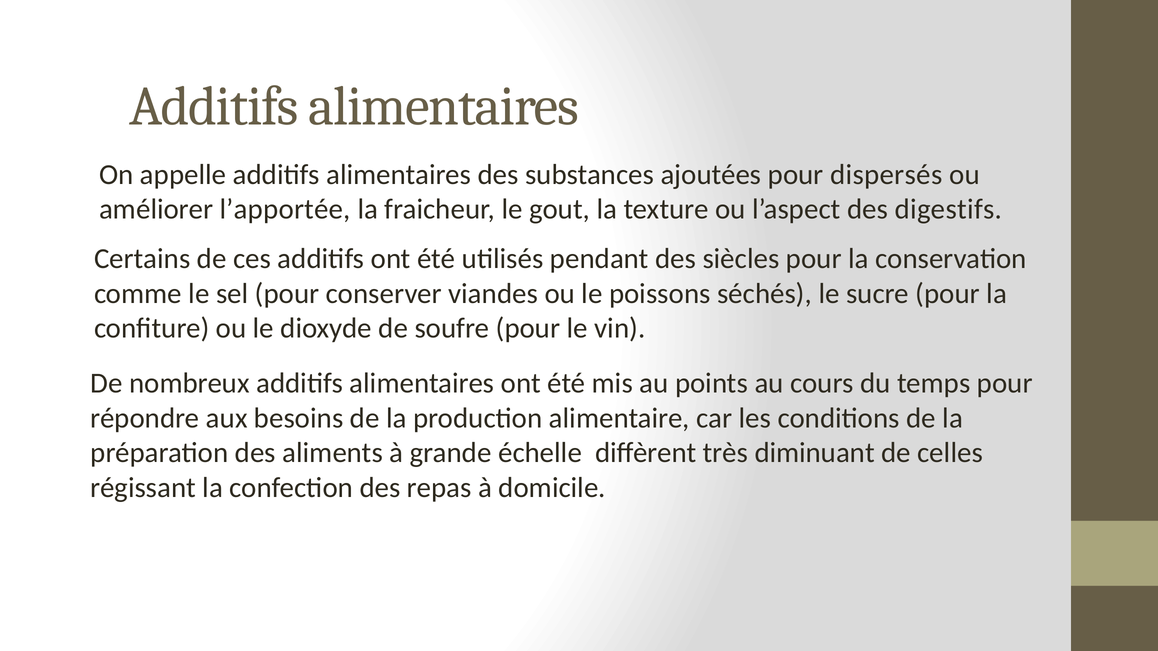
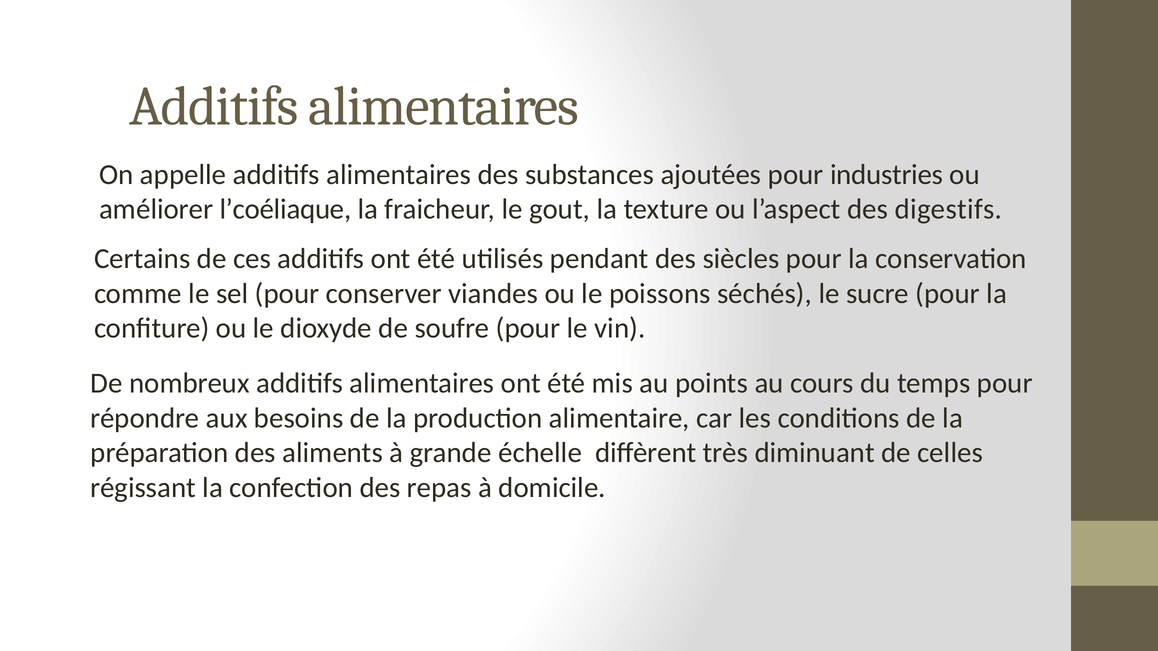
dispersés: dispersés -> industries
l’apportée: l’apportée -> l’coéliaque
